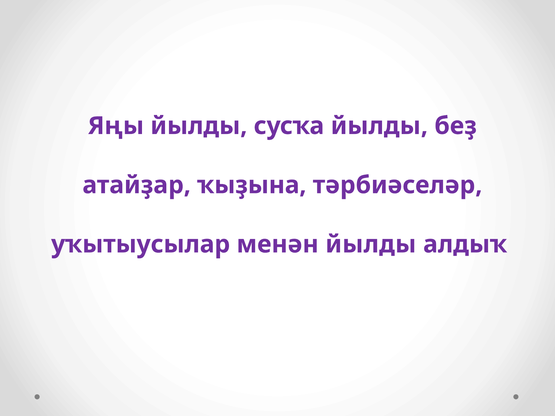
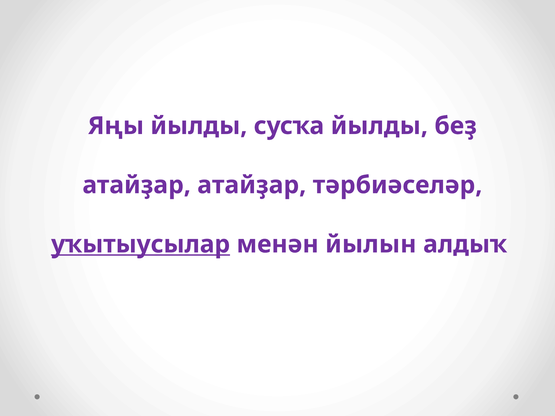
атайҙар ҡыҙына: ҡыҙына -> атайҙар
уҡытыусылар underline: none -> present
менән йылды: йылды -> йылын
